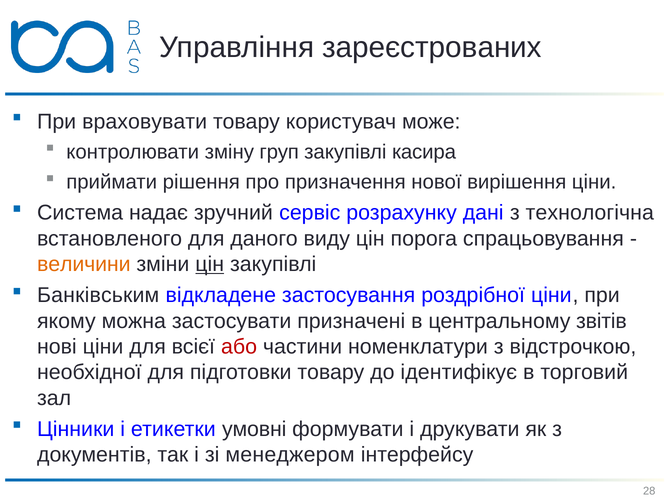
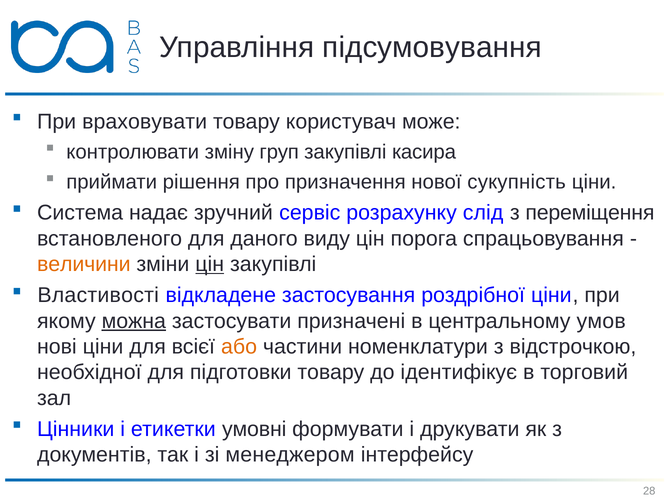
зареєстрованих: зареєстрованих -> підсумовування
вирішення: вирішення -> сукупність
дані: дані -> слід
технологічна: технологічна -> переміщення
Банківським: Банківським -> Властивості
можна underline: none -> present
звітів: звітів -> умов
або colour: red -> orange
